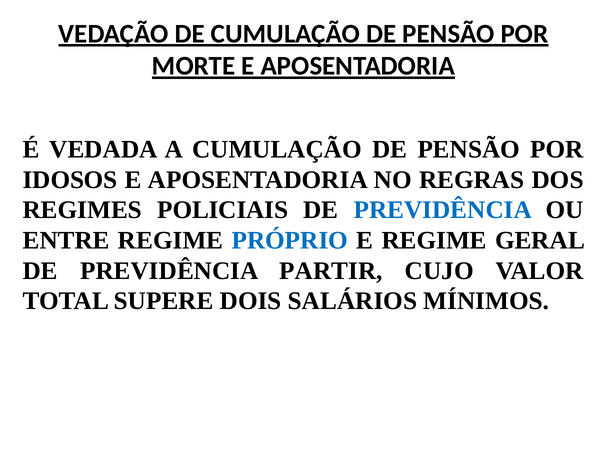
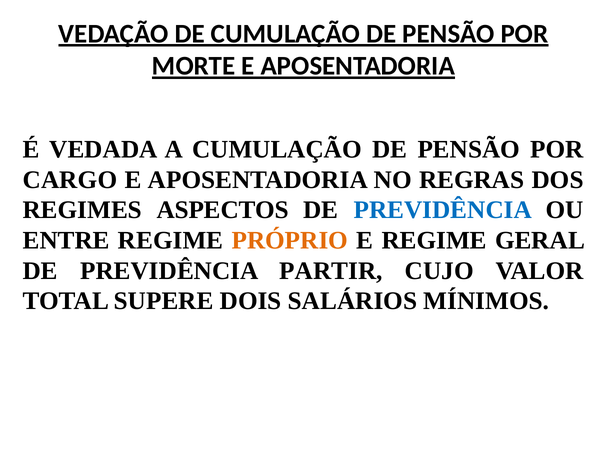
IDOSOS: IDOSOS -> CARGO
POLICIAIS: POLICIAIS -> ASPECTOS
PRÓPRIO colour: blue -> orange
